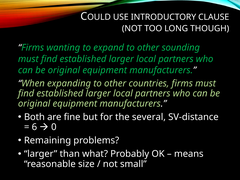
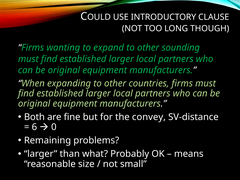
several: several -> convey
